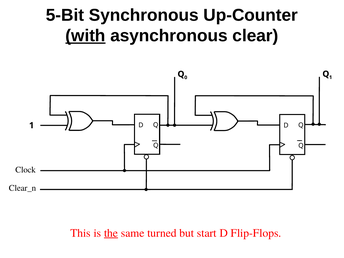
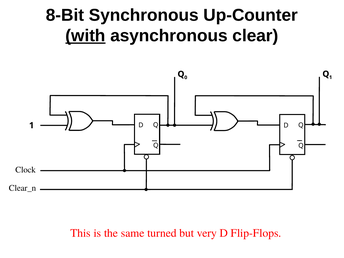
5-Bit: 5-Bit -> 8-Bit
the underline: present -> none
start: start -> very
